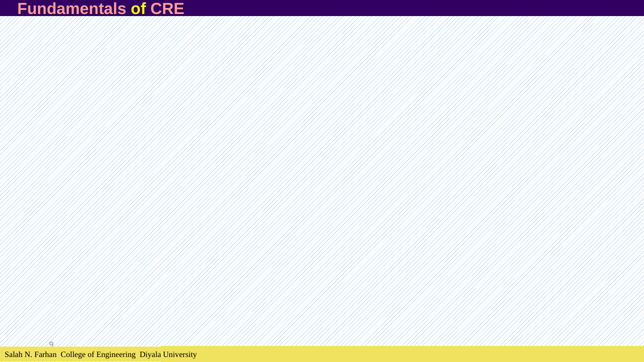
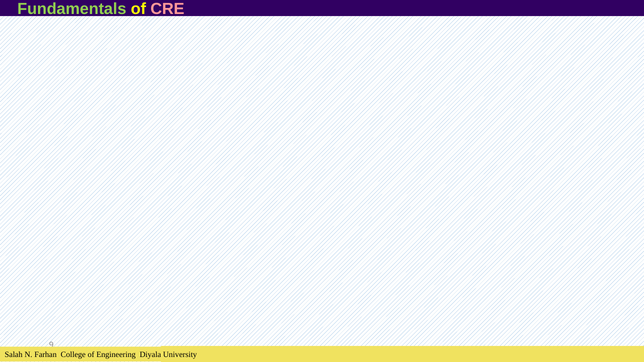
Fundamentals colour: pink -> light green
